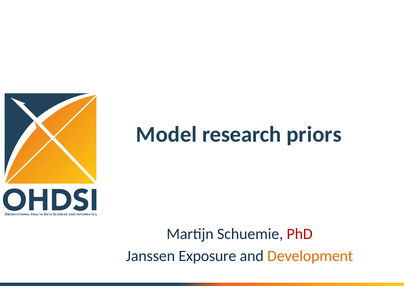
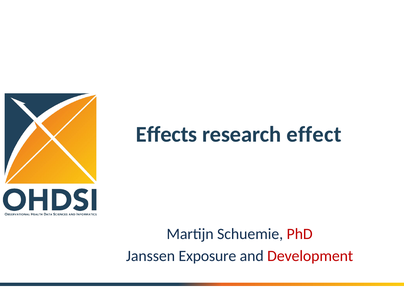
Model: Model -> Effects
priors: priors -> effect
Development colour: orange -> red
